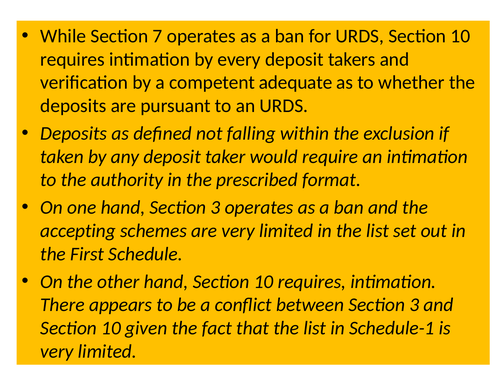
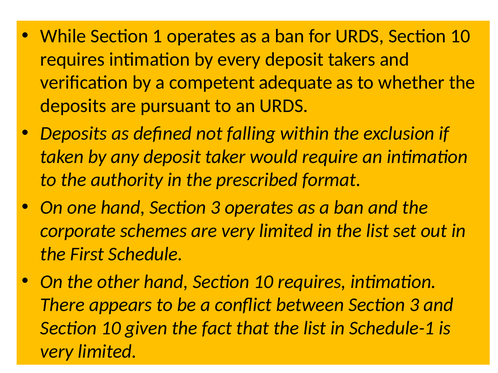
7: 7 -> 1
accepting: accepting -> corporate
